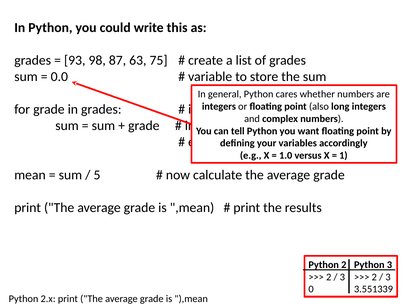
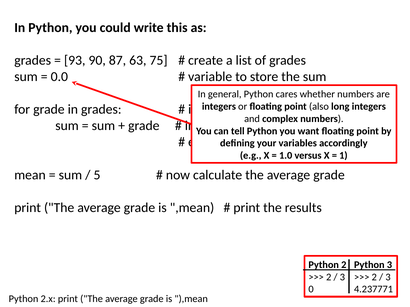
98: 98 -> 90
3.551339: 3.551339 -> 4.237771
